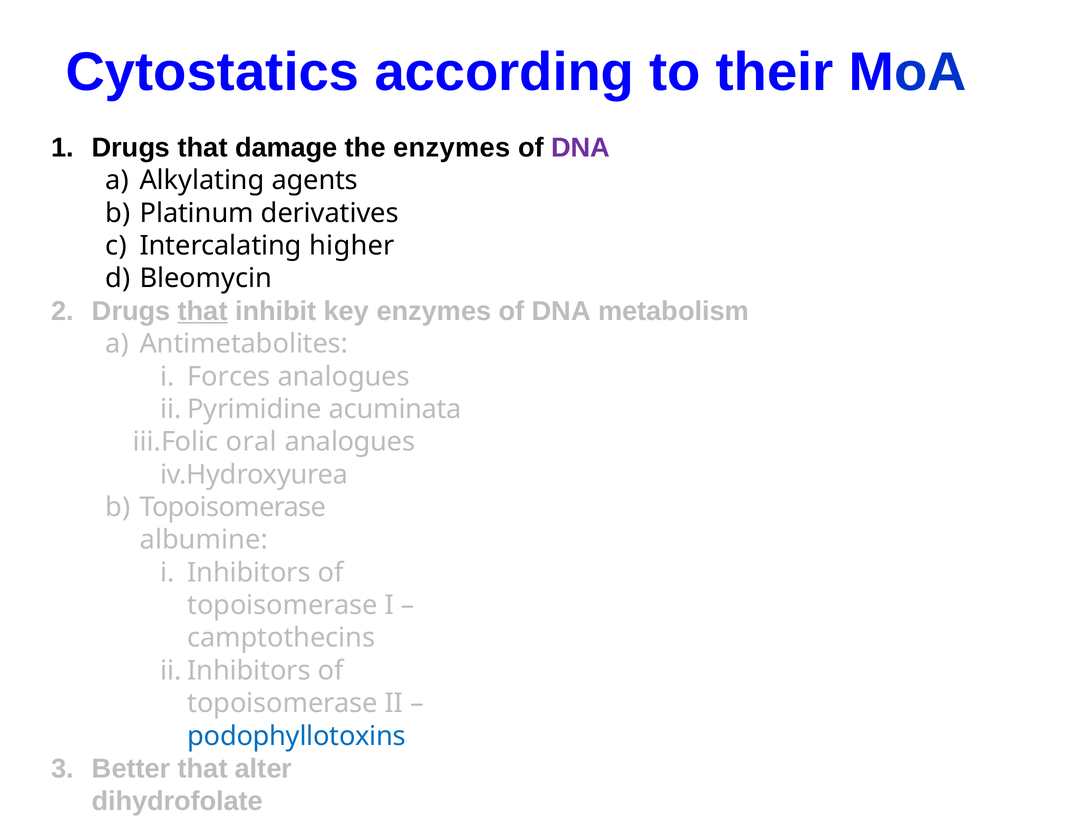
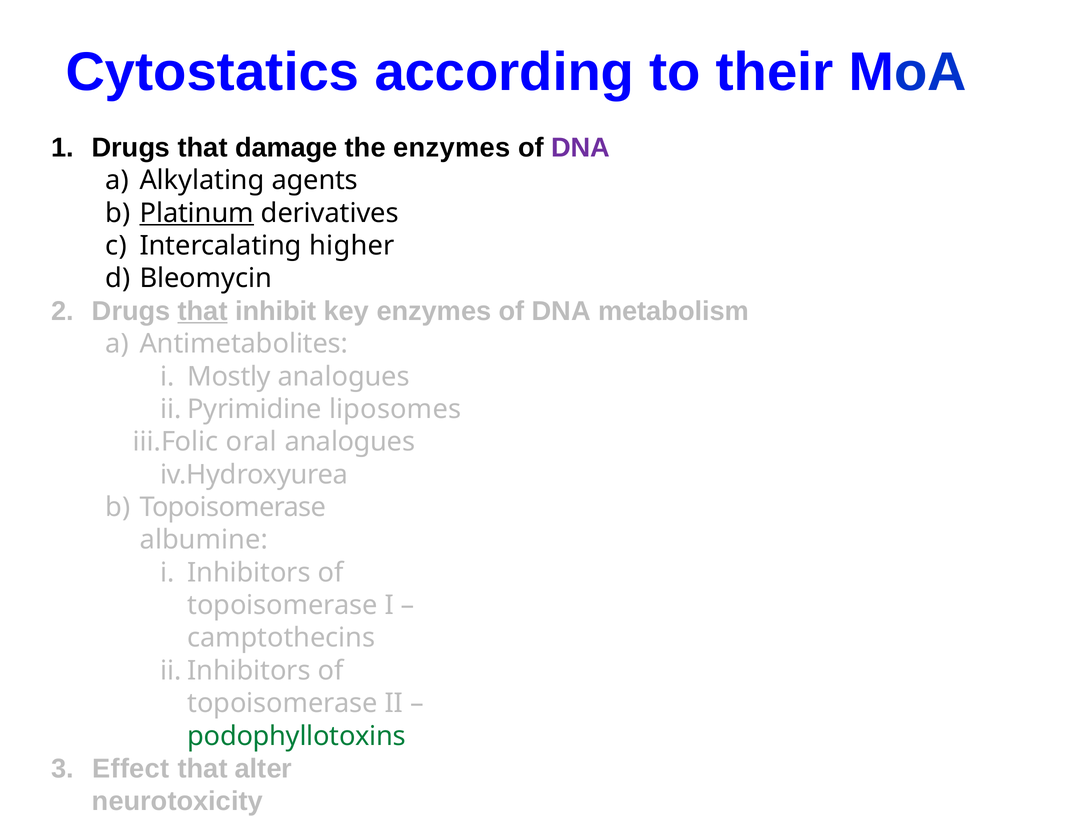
Platinum underline: none -> present
Forces: Forces -> Mostly
acuminata: acuminata -> liposomes
podophyllotoxins colour: blue -> green
Better: Better -> Effect
dihydrofolate: dihydrofolate -> neurotoxicity
